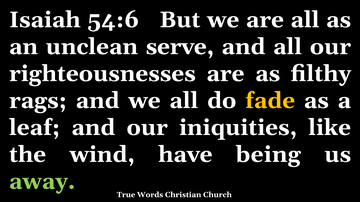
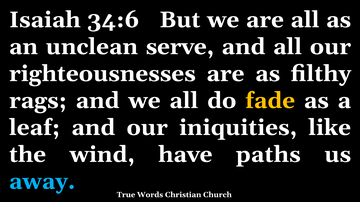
54:6: 54:6 -> 34:6
being: being -> paths
away colour: light green -> light blue
